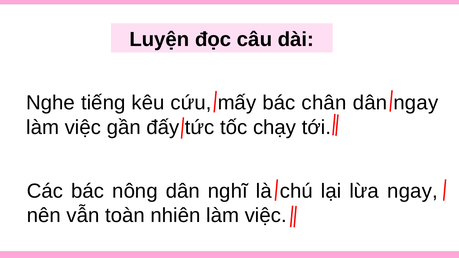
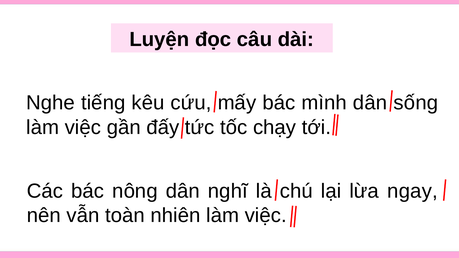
chân: chân -> mình
dân ngay: ngay -> sống
